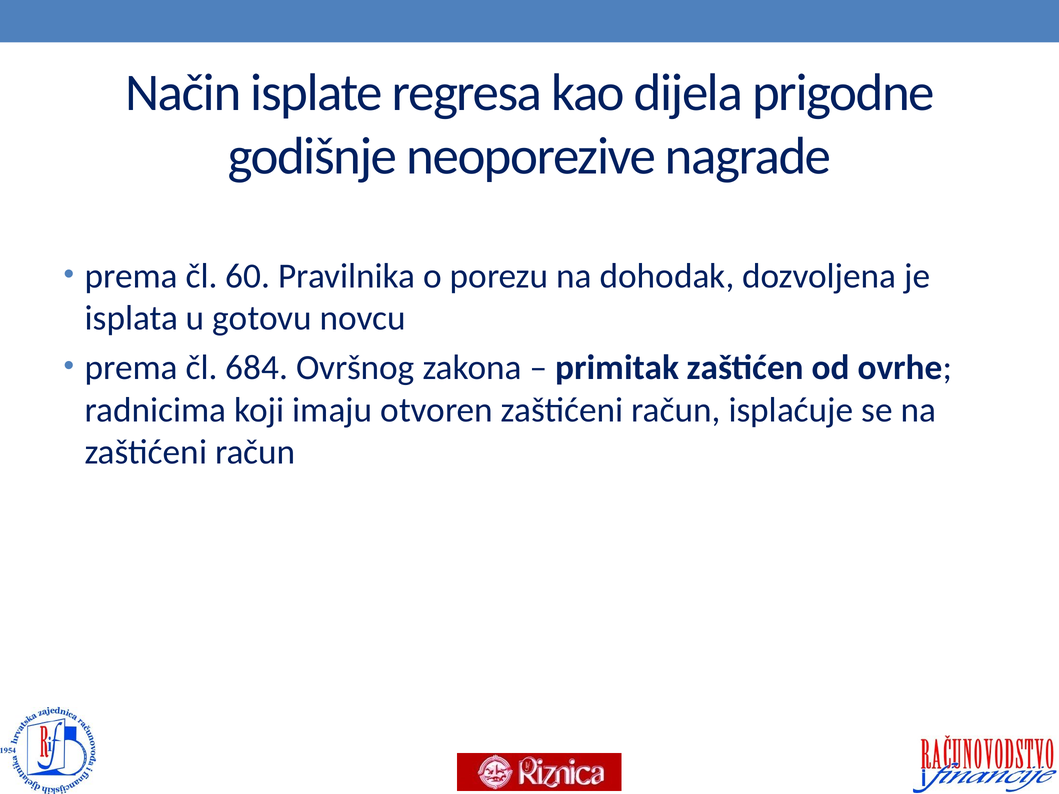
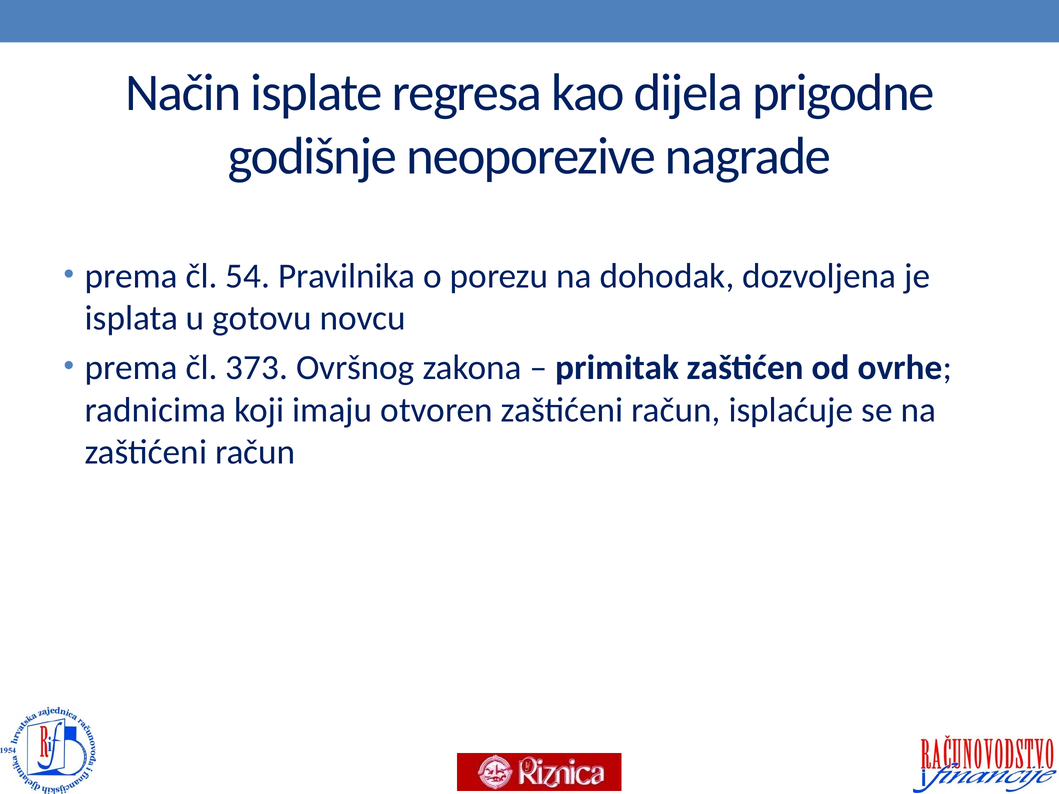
60: 60 -> 54
684: 684 -> 373
